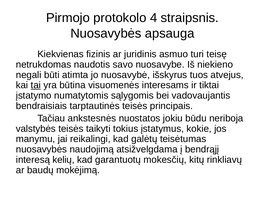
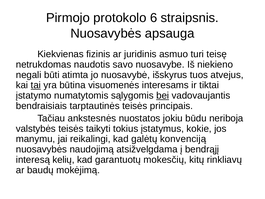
4: 4 -> 6
bei underline: none -> present
teisėtumas: teisėtumas -> konvenciją
